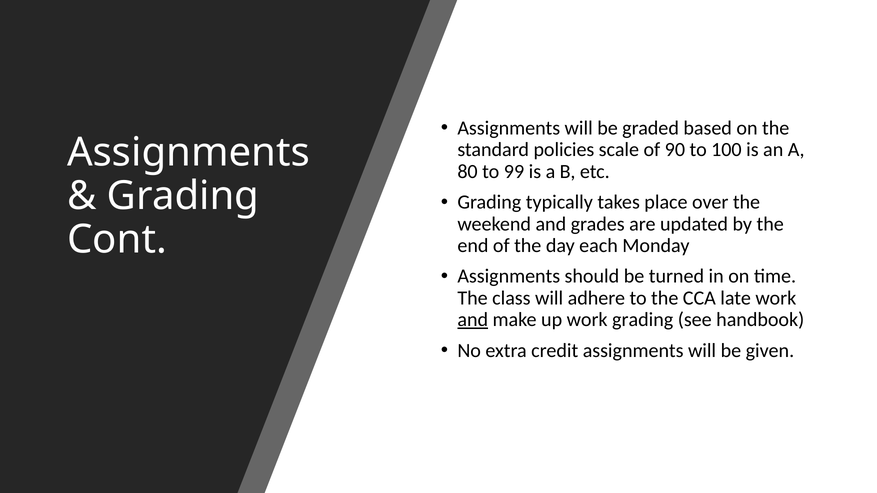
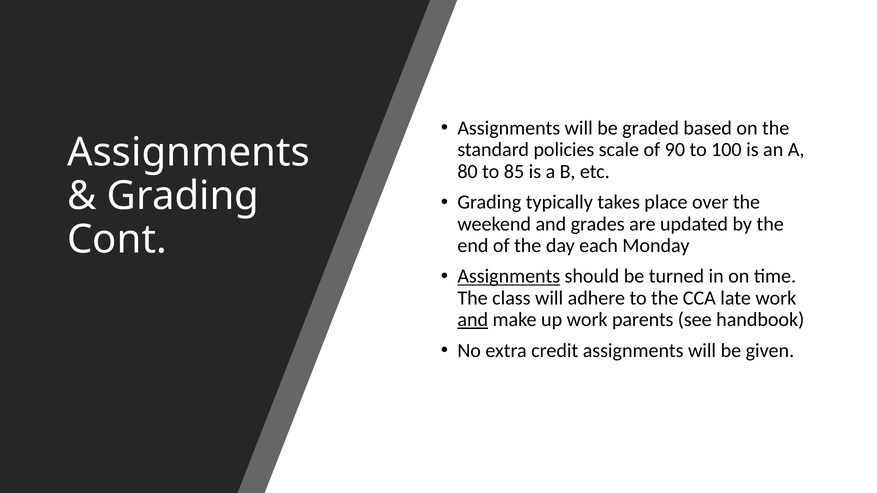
99: 99 -> 85
Assignments at (509, 277) underline: none -> present
work grading: grading -> parents
